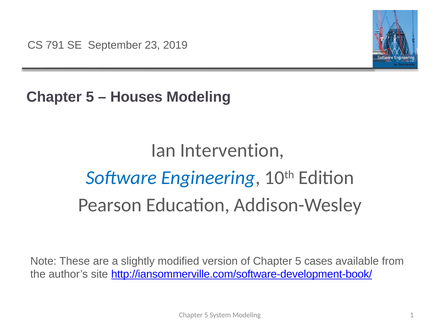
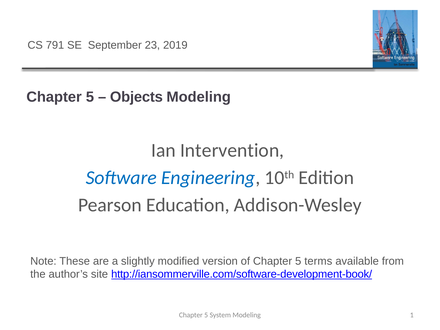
Houses: Houses -> Objects
cases: cases -> terms
